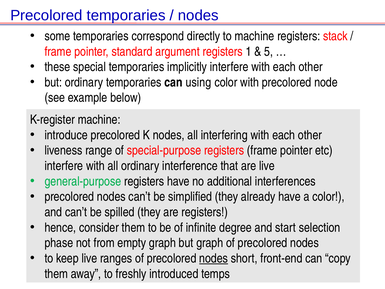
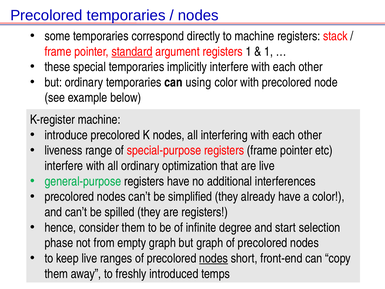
standard underline: none -> present
5 at (269, 51): 5 -> 1
interference: interference -> optimization
